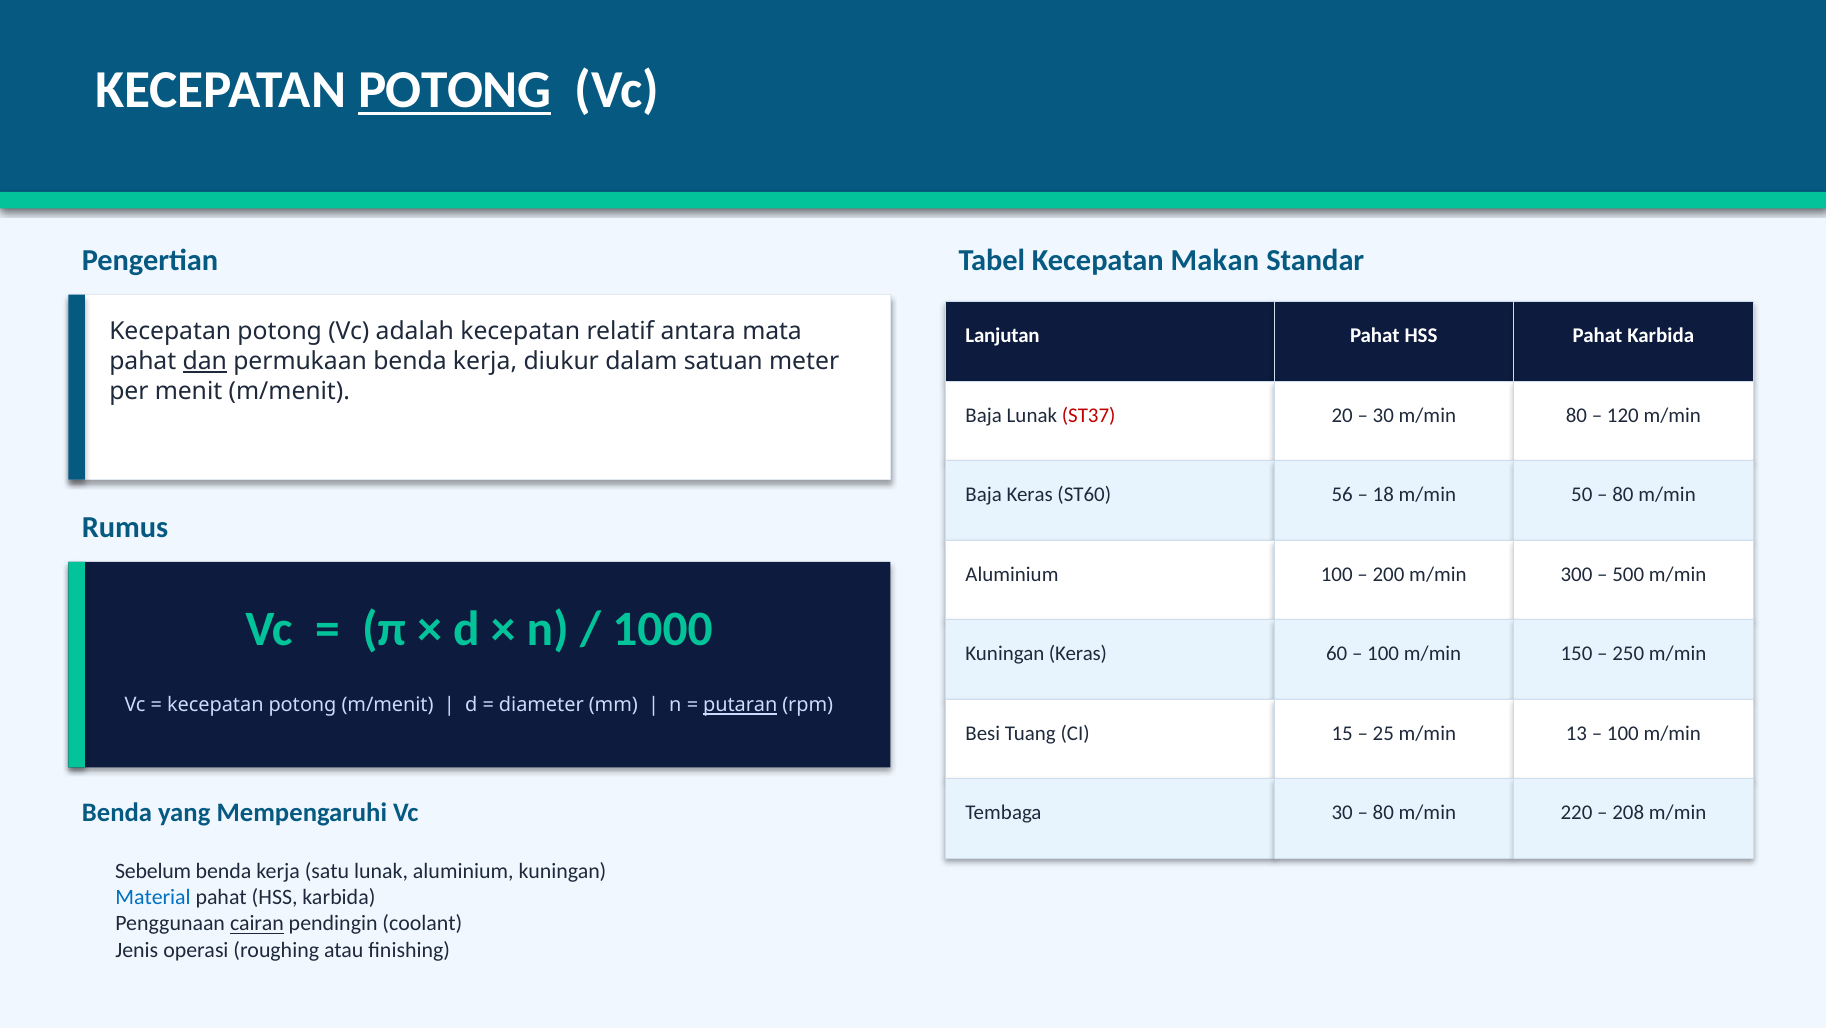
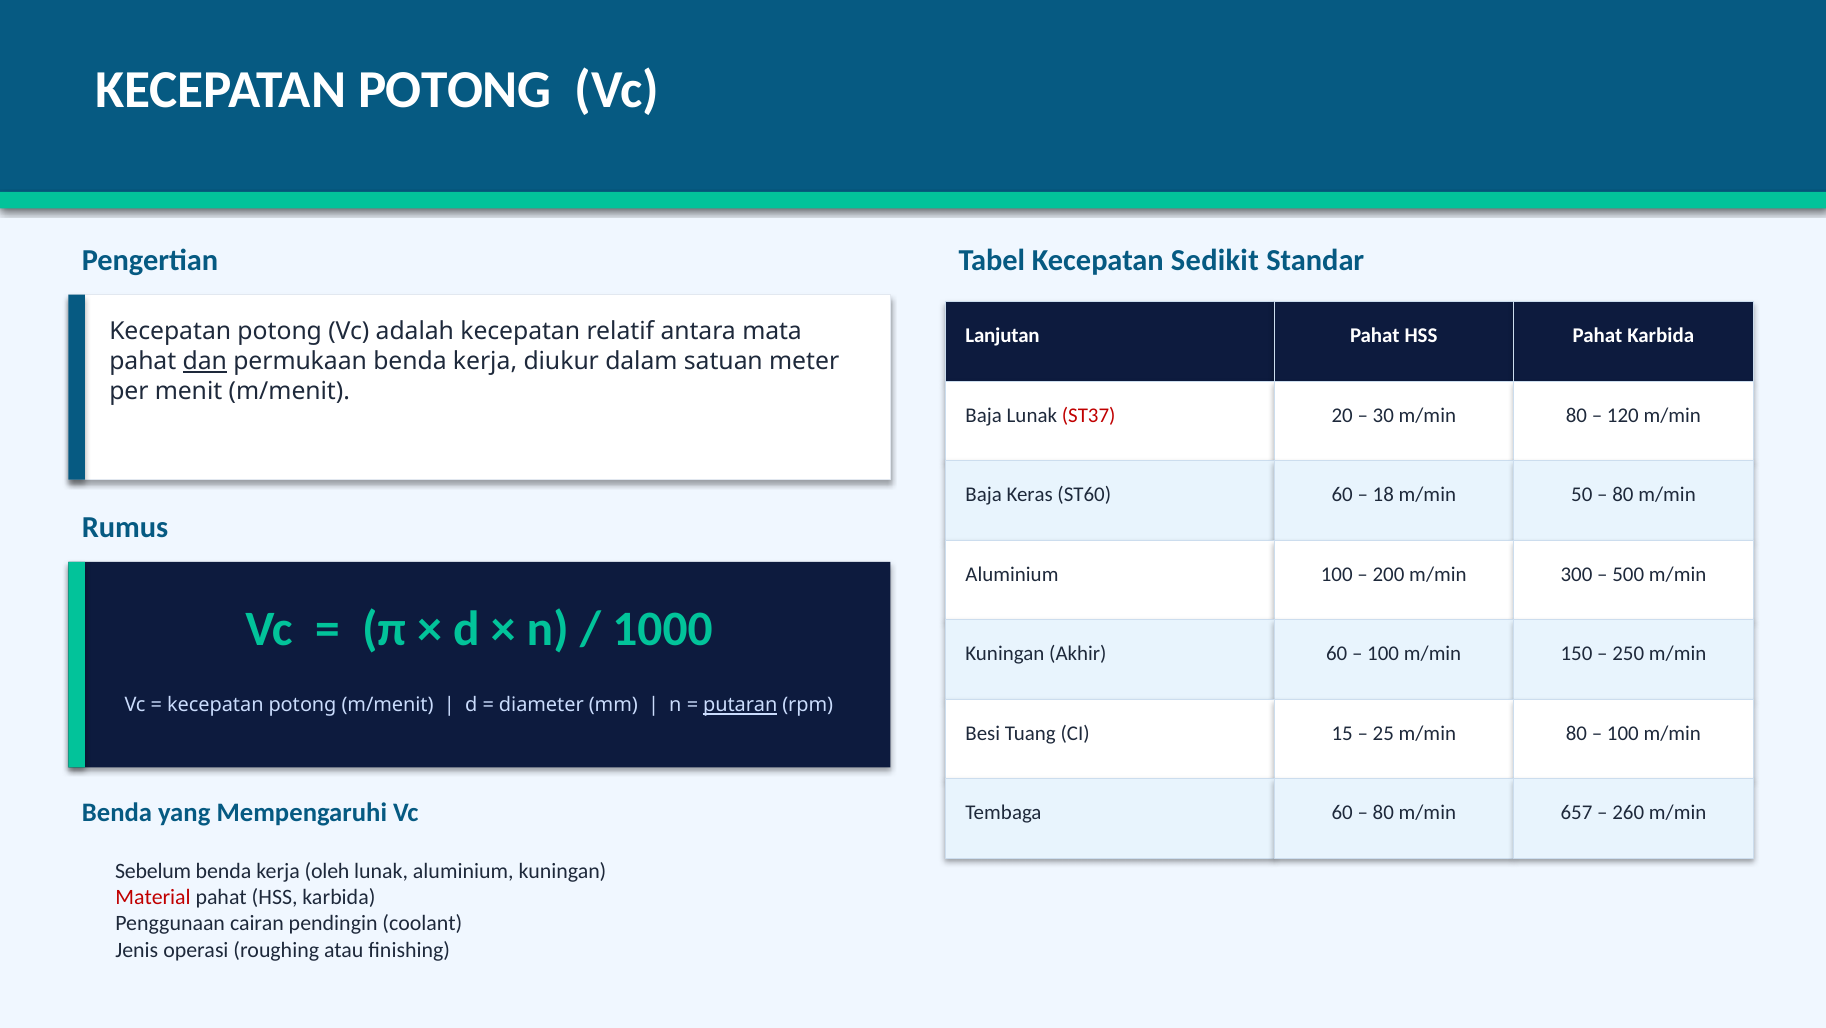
POTONG at (455, 90) underline: present -> none
Makan: Makan -> Sedikit
ST60 56: 56 -> 60
Kuningan Keras: Keras -> Akhir
25 m/min 13: 13 -> 80
Tembaga 30: 30 -> 60
220: 220 -> 657
208: 208 -> 260
satu: satu -> oleh
Material colour: blue -> red
cairan underline: present -> none
